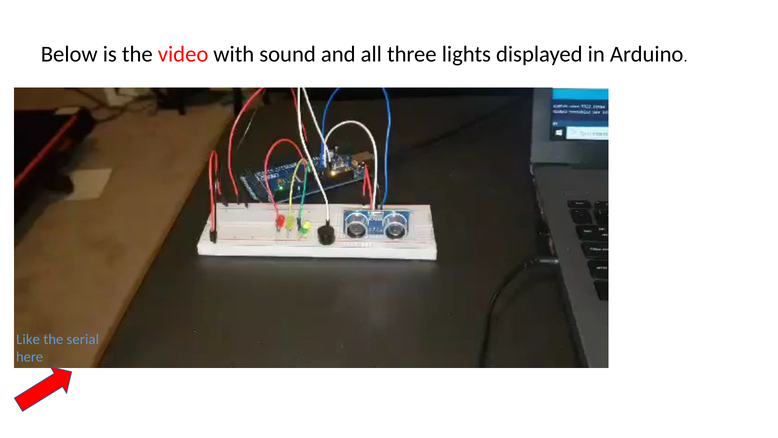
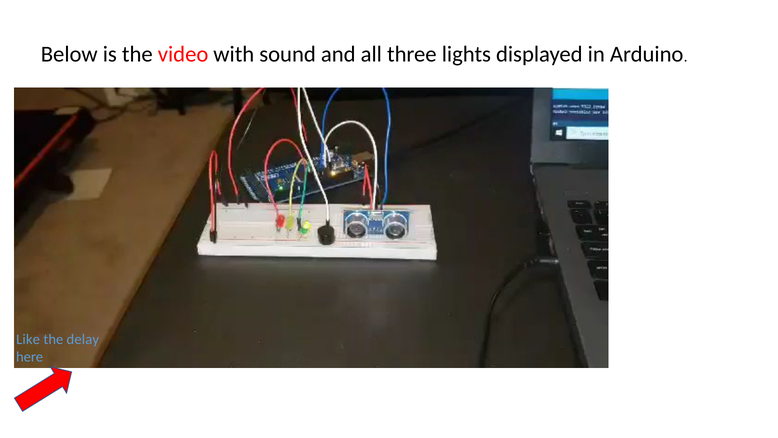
serial: serial -> delay
